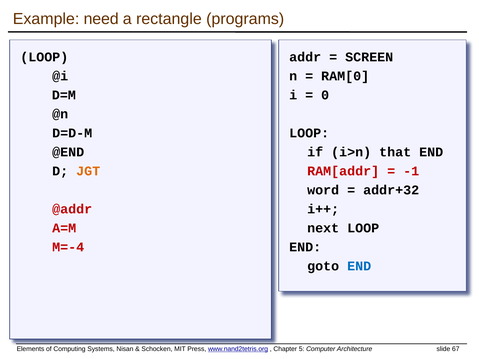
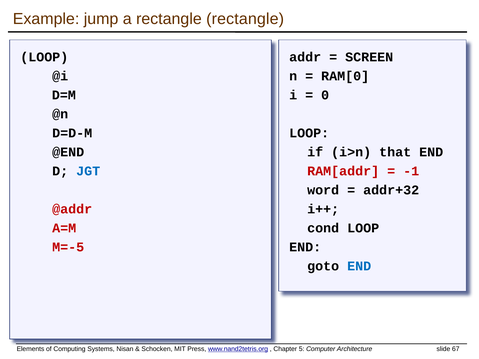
need: need -> jump
rectangle programs: programs -> rectangle
JGT colour: orange -> blue
next: next -> cond
M=-4: M=-4 -> M=-5
